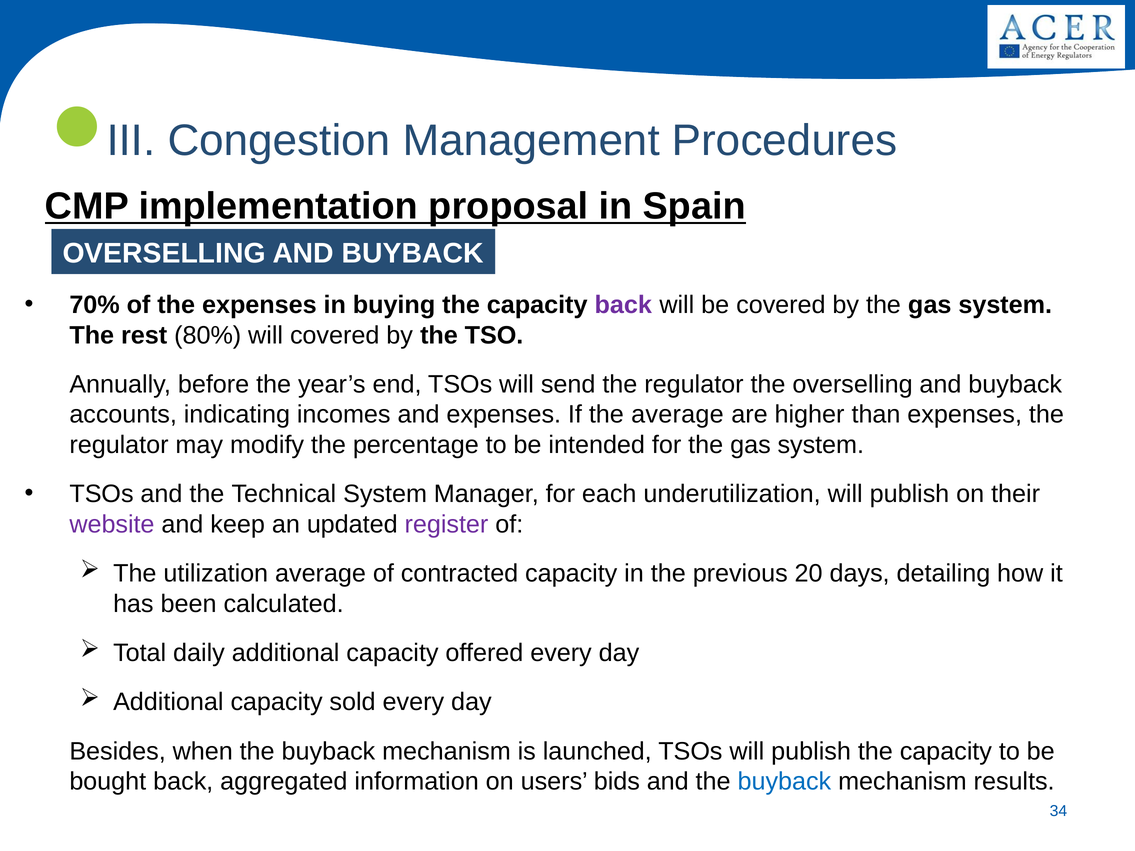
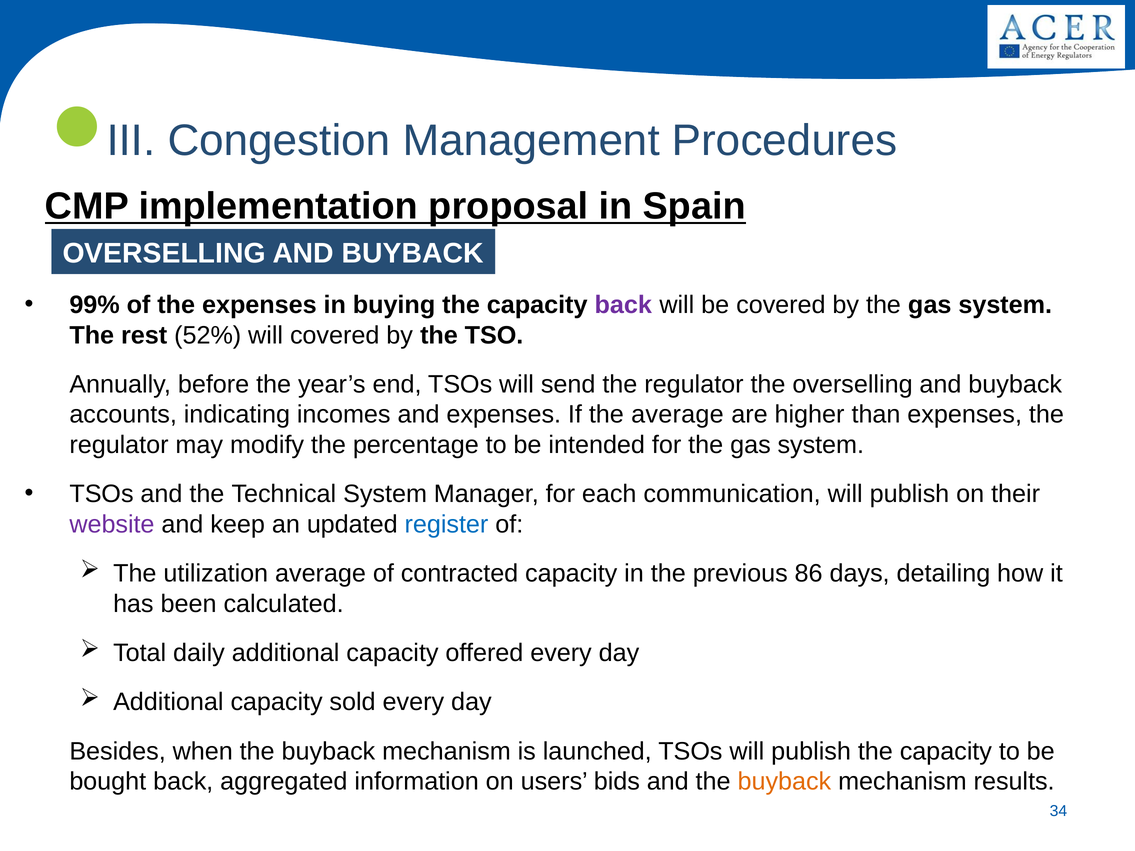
70%: 70% -> 99%
80%: 80% -> 52%
underutilization: underutilization -> communication
register colour: purple -> blue
20: 20 -> 86
buyback at (784, 782) colour: blue -> orange
